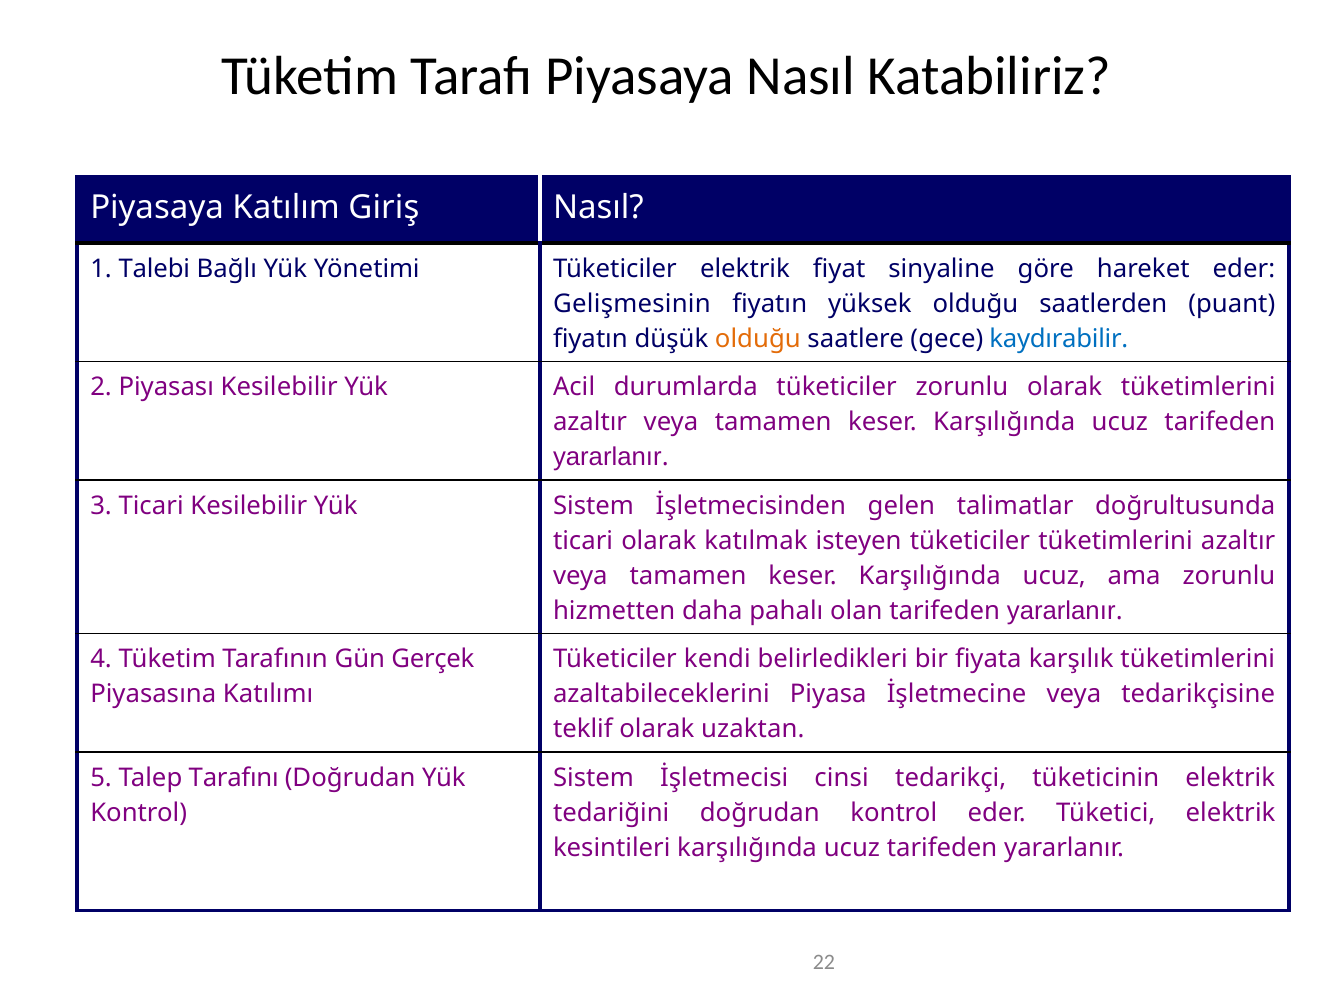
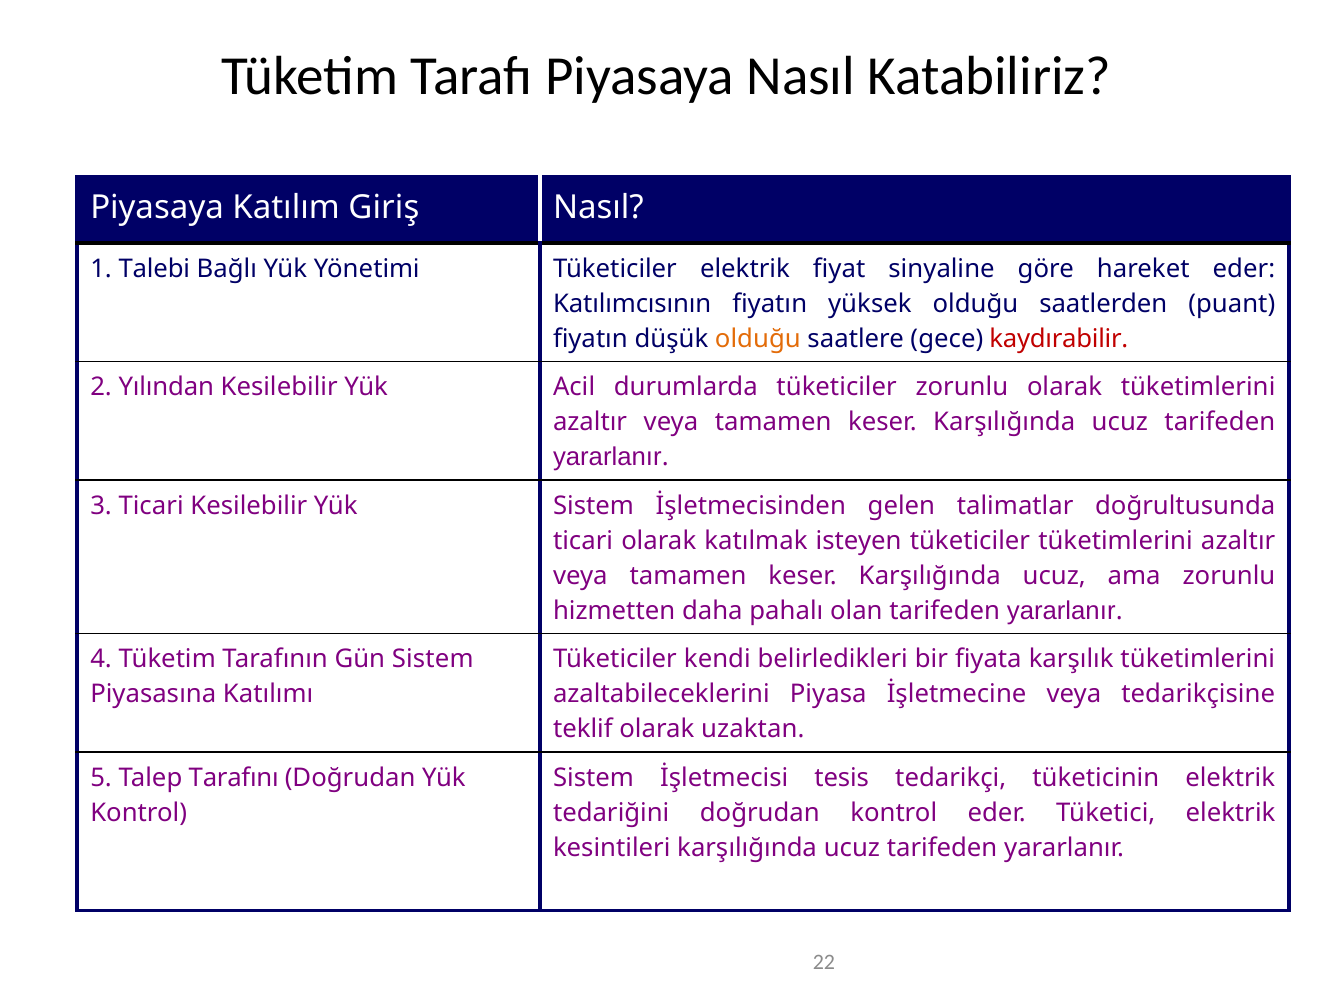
Gelişmesinin: Gelişmesinin -> Katılımcısının
kaydırabilir colour: blue -> red
Piyasası: Piyasası -> Yılından
Gün Gerçek: Gerçek -> Sistem
cinsi: cinsi -> tesis
